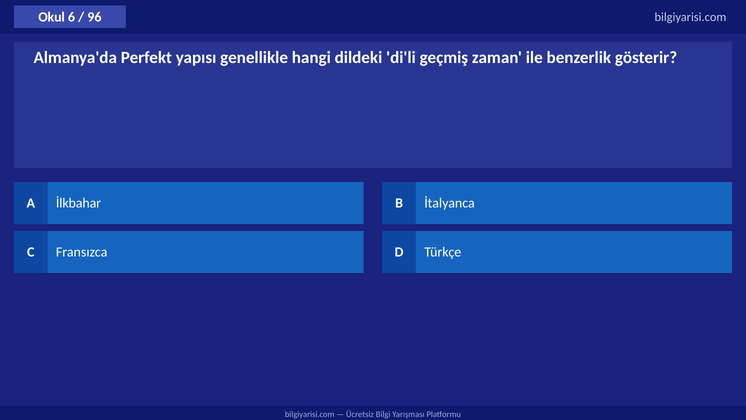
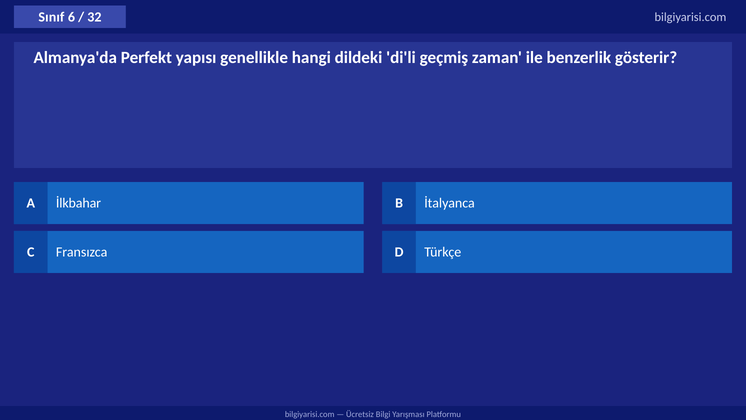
Okul: Okul -> Sınıf
96: 96 -> 32
